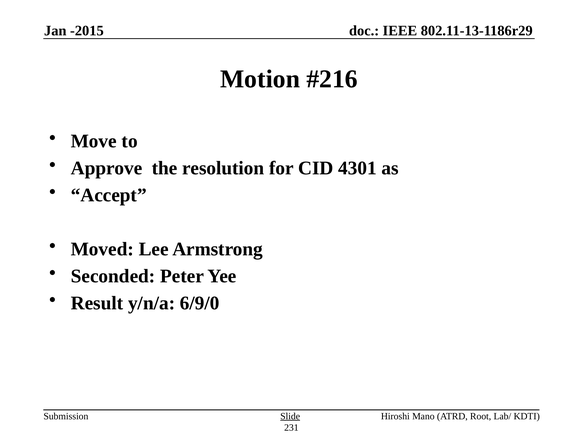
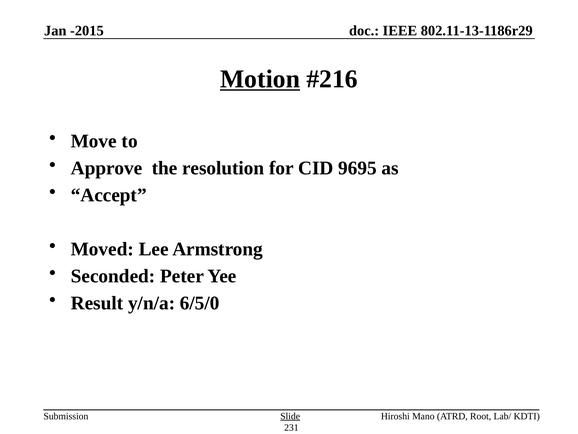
Motion underline: none -> present
4301: 4301 -> 9695
6/9/0: 6/9/0 -> 6/5/0
